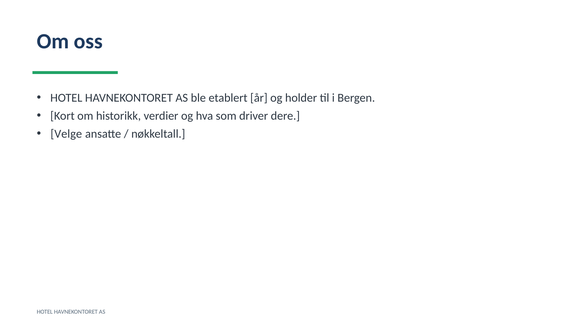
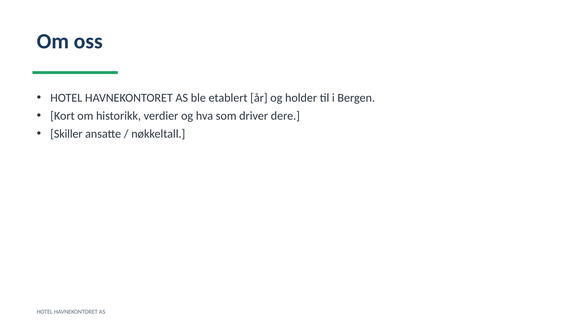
Velge: Velge -> Skiller
